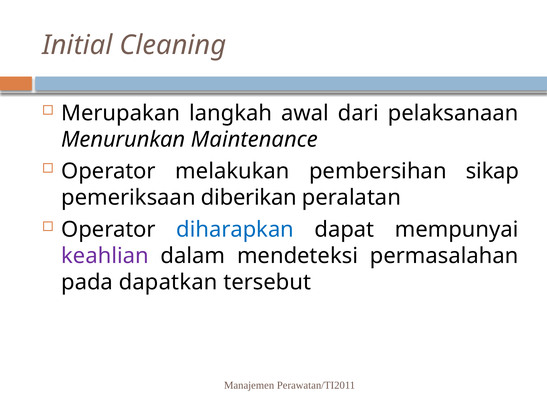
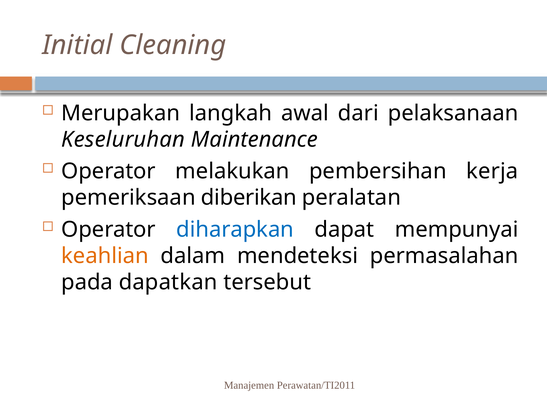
Menurunkan: Menurunkan -> Keseluruhan
sikap: sikap -> kerja
keahlian colour: purple -> orange
